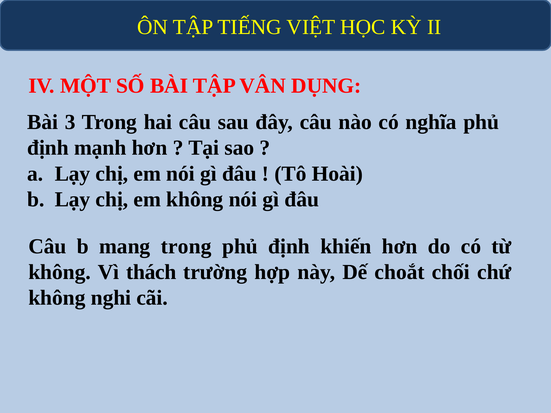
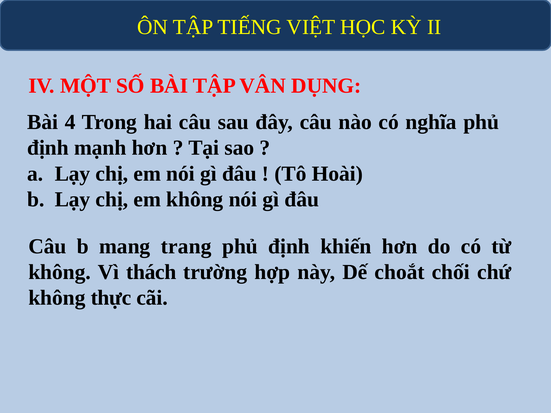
3: 3 -> 4
mang trong: trong -> trang
nghi: nghi -> thực
